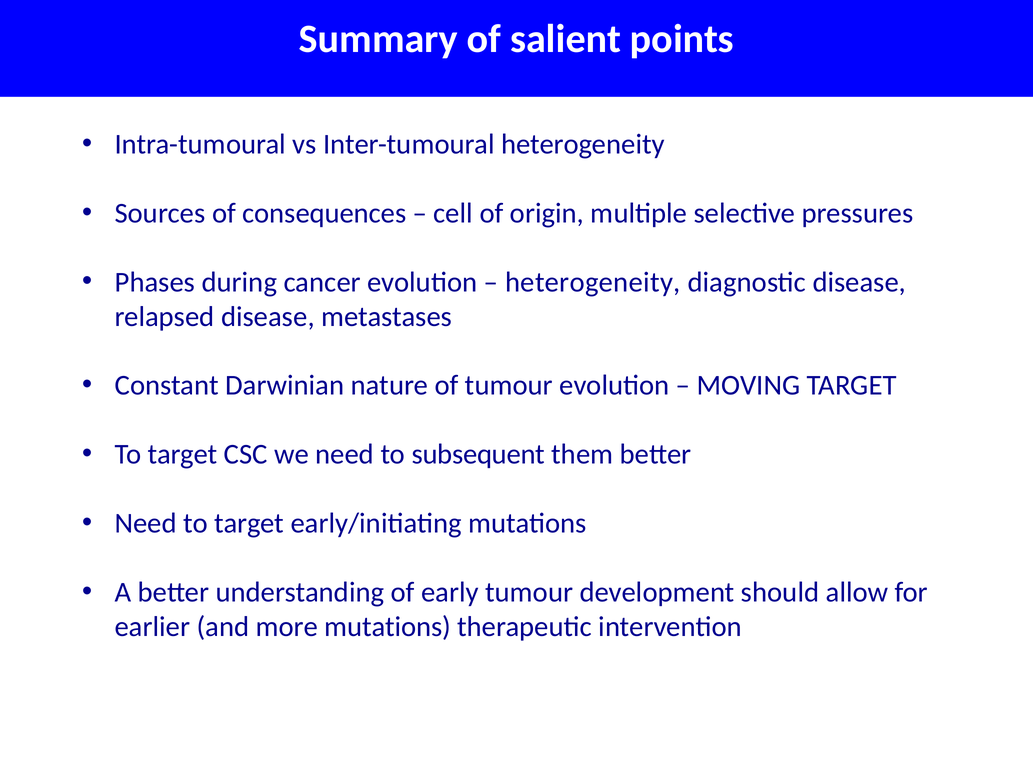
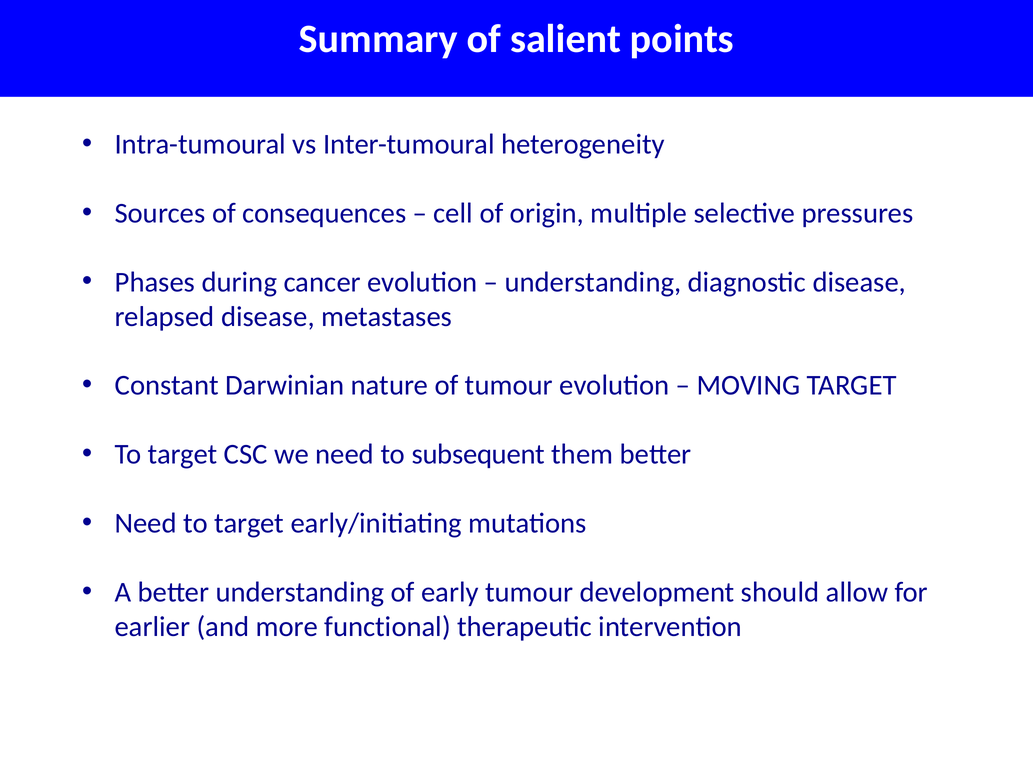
heterogeneity at (593, 282): heterogeneity -> understanding
more mutations: mutations -> functional
